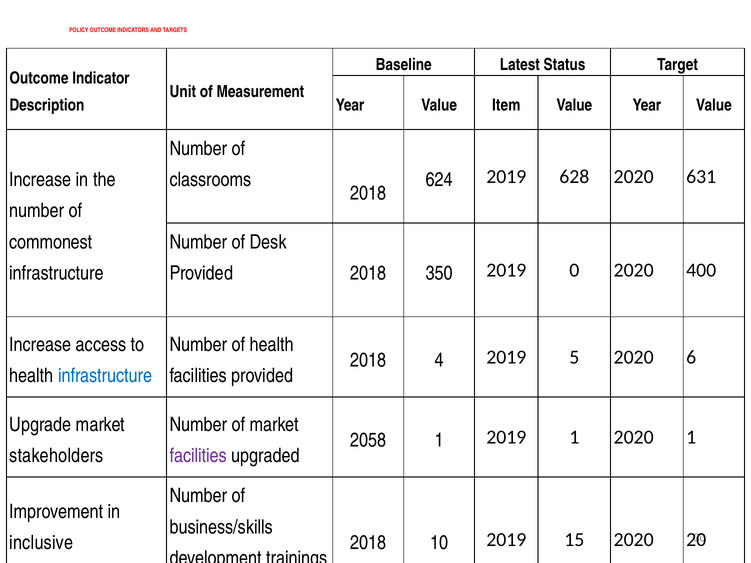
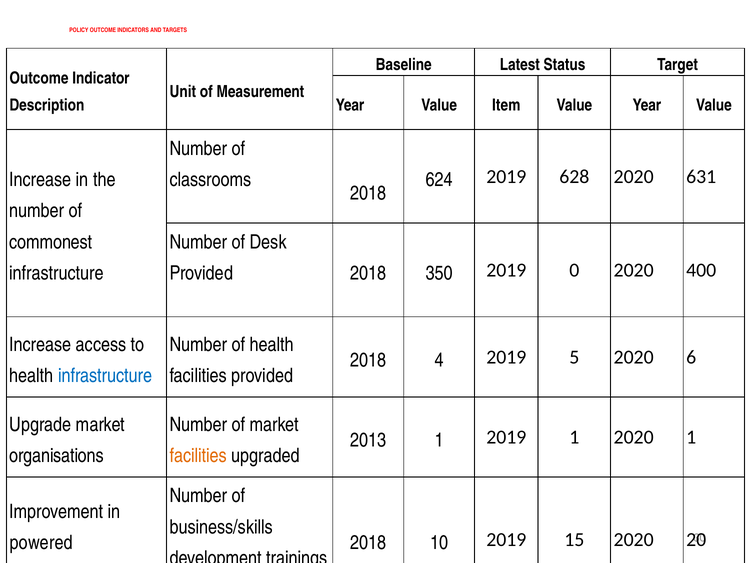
2058: 2058 -> 2013
stakeholders: stakeholders -> organisations
facilities at (198, 456) colour: purple -> orange
inclusive: inclusive -> powered
